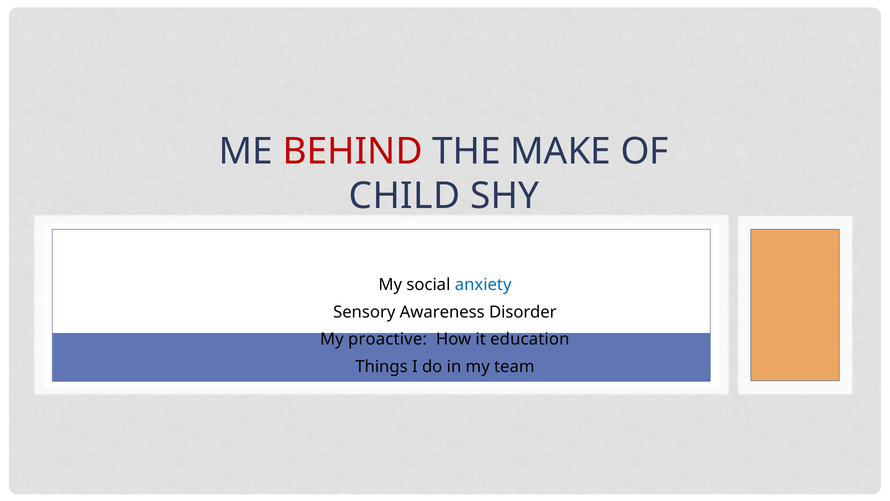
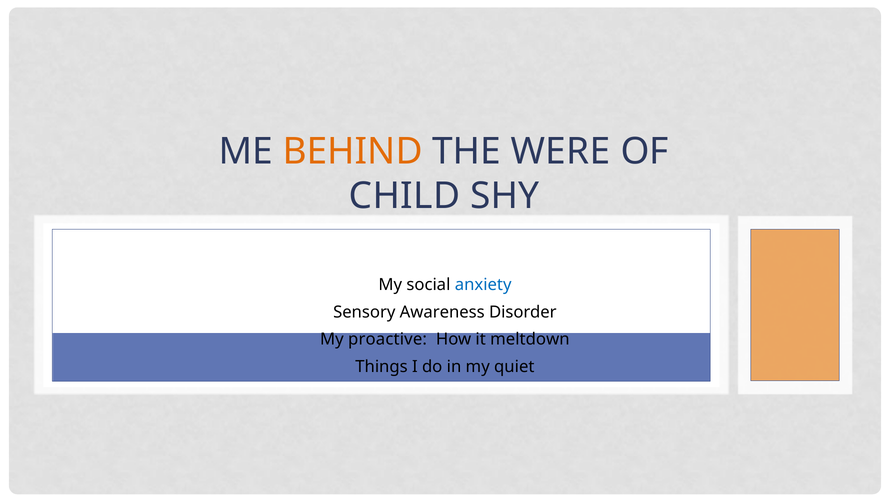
BEHIND colour: red -> orange
MAKE: MAKE -> WERE
education: education -> meltdown
team: team -> quiet
